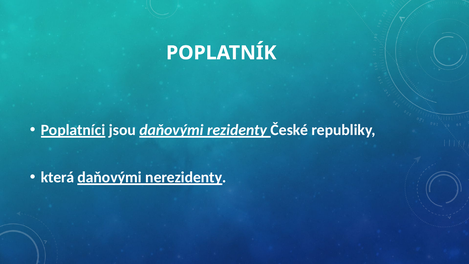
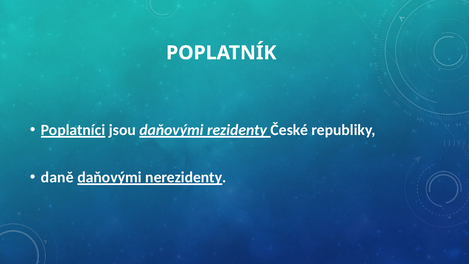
která: která -> daně
